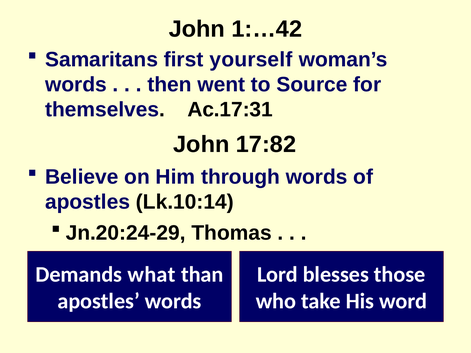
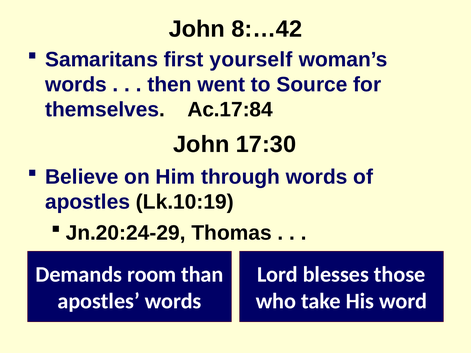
1:…42: 1:…42 -> 8:…42
Ac.17:31: Ac.17:31 -> Ac.17:84
17:82: 17:82 -> 17:30
Lk.10:14: Lk.10:14 -> Lk.10:19
what: what -> room
